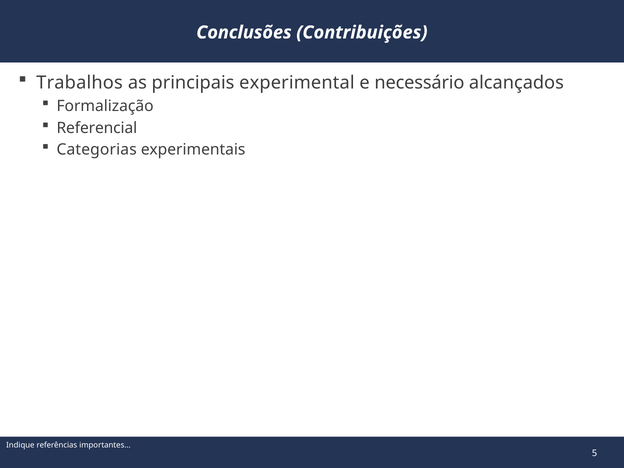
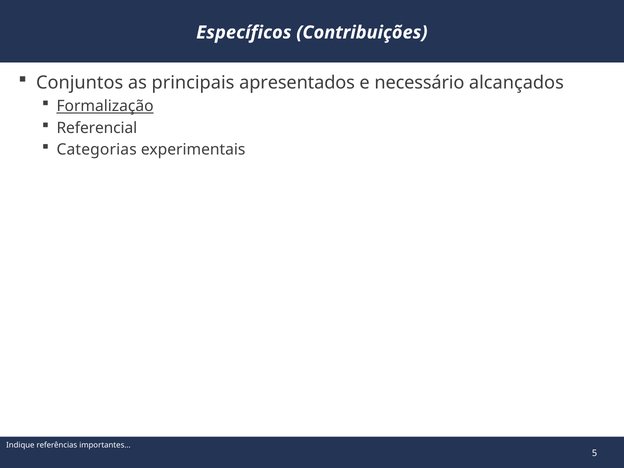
Conclusões: Conclusões -> Específicos
Trabalhos: Trabalhos -> Conjuntos
experimental: experimental -> apresentados
Formalização underline: none -> present
